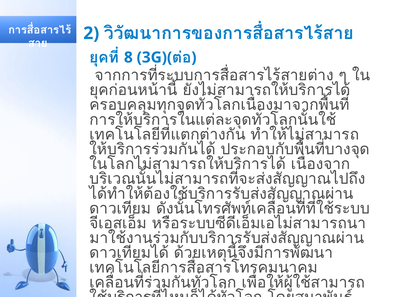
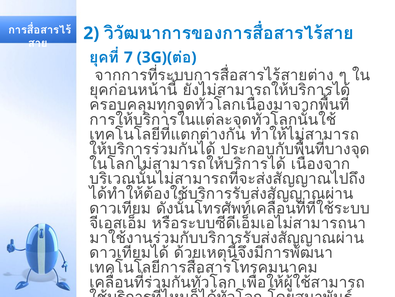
8: 8 -> 7
